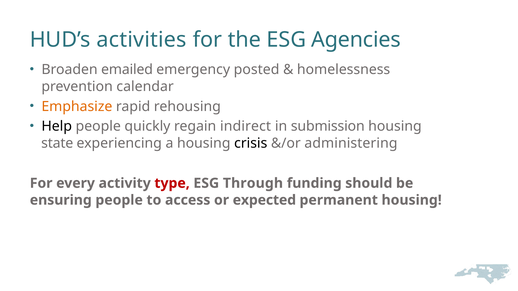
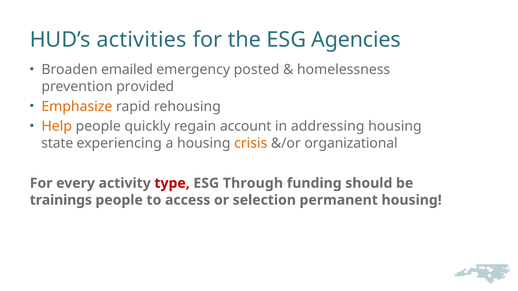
calendar: calendar -> provided
Help colour: black -> orange
indirect: indirect -> account
submission: submission -> addressing
crisis colour: black -> orange
administering: administering -> organizational
ensuring: ensuring -> trainings
expected: expected -> selection
